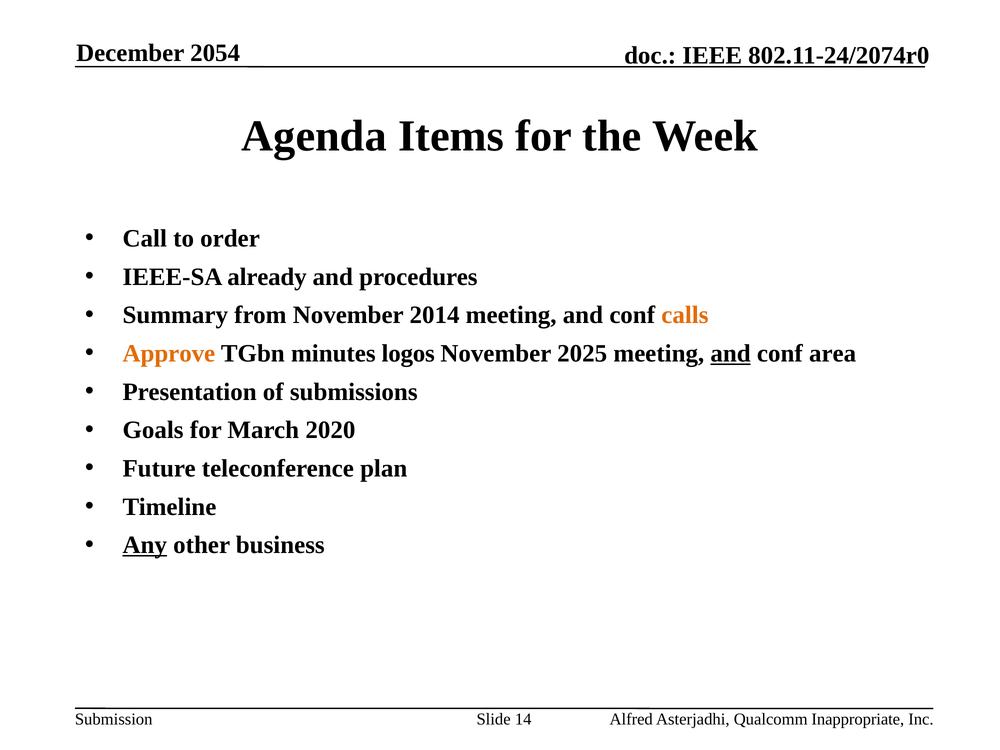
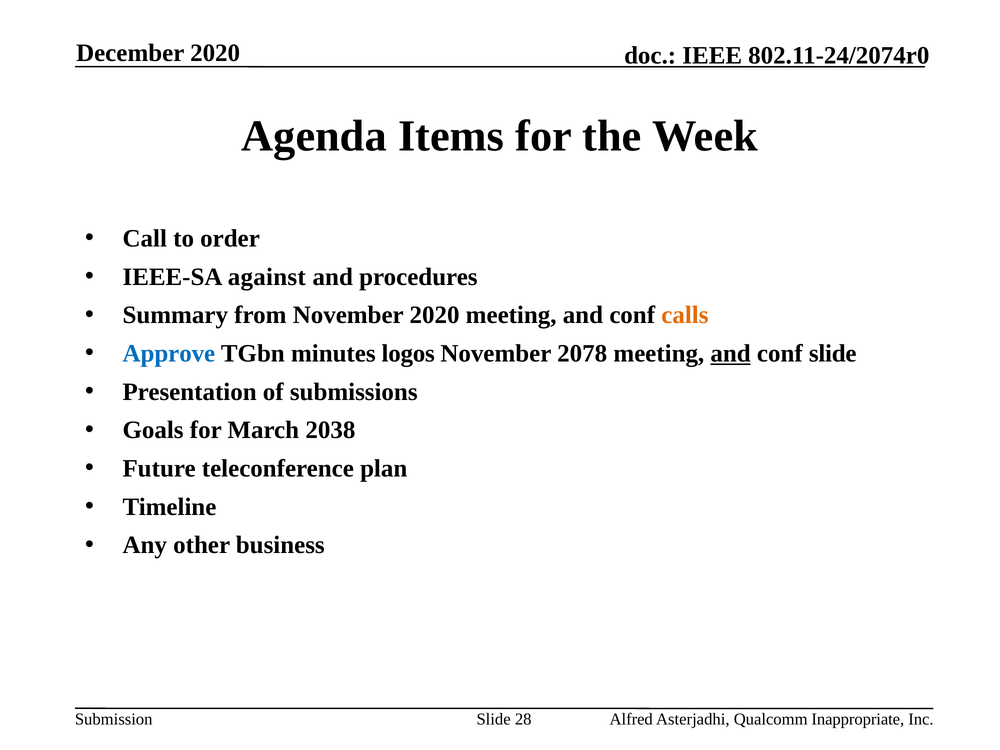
December 2054: 2054 -> 2020
already: already -> against
November 2014: 2014 -> 2020
Approve colour: orange -> blue
2025: 2025 -> 2078
conf area: area -> slide
2020: 2020 -> 2038
Any underline: present -> none
14: 14 -> 28
